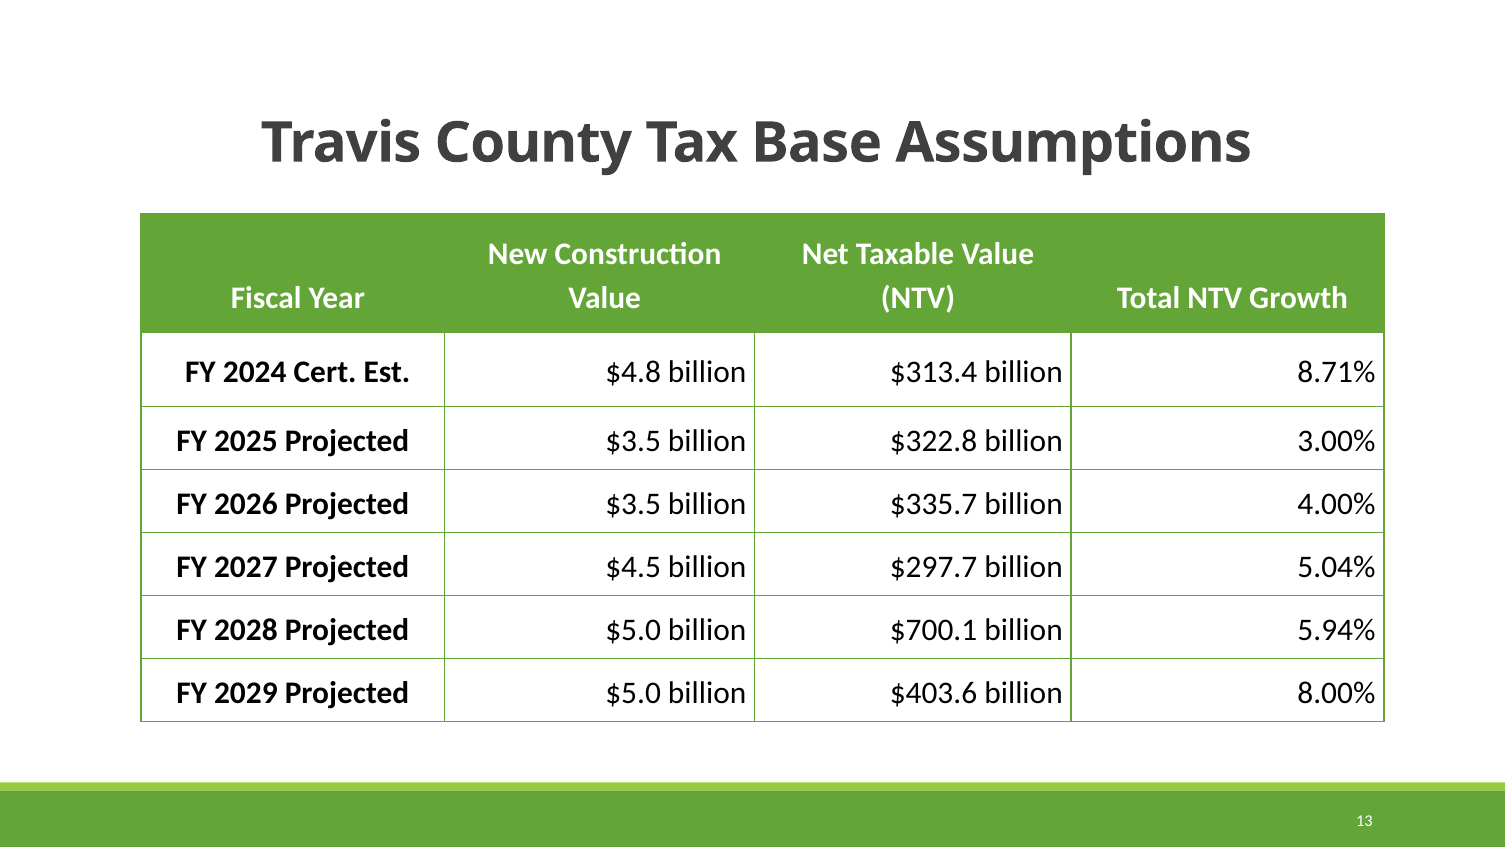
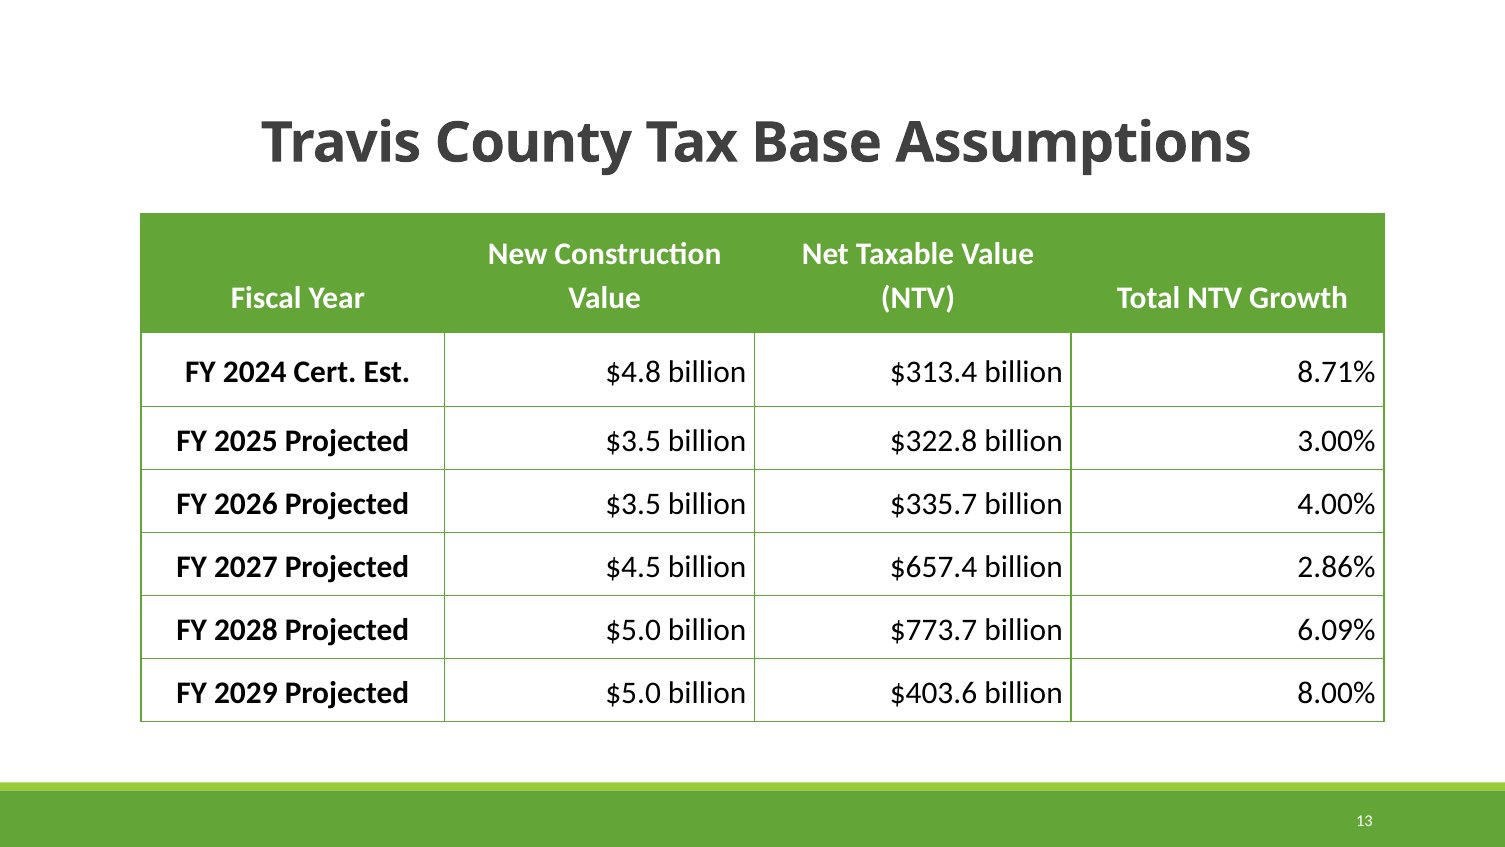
$297.7: $297.7 -> $657.4
5.04%: 5.04% -> 2.86%
$700.1: $700.1 -> $773.7
5.94%: 5.94% -> 6.09%
